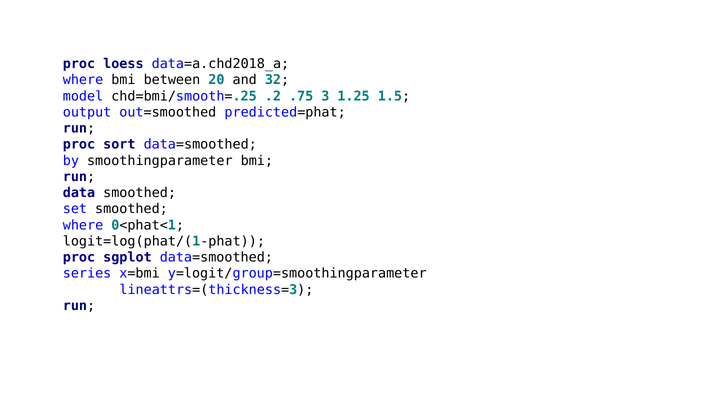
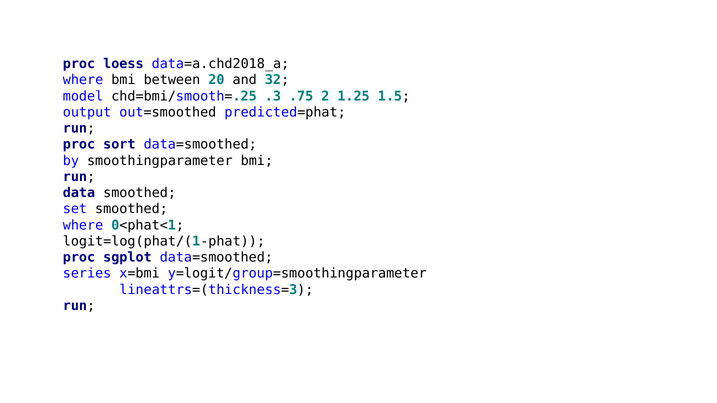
.2: .2 -> .3
3: 3 -> 2
